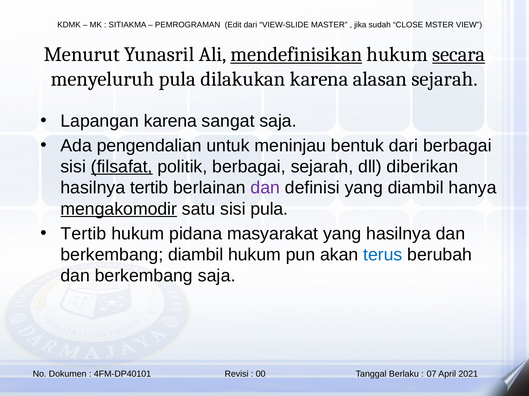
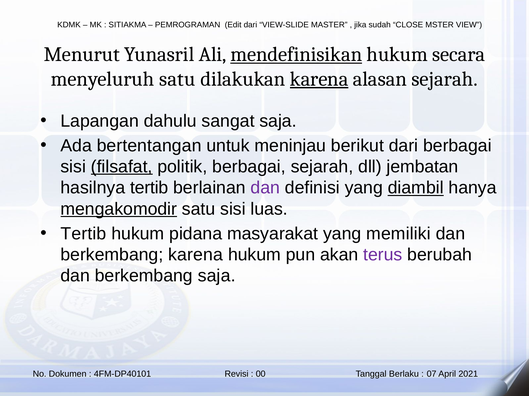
secara underline: present -> none
menyeluruh pula: pula -> satu
karena at (319, 79) underline: none -> present
Lapangan karena: karena -> dahulu
pengendalian: pengendalian -> bertentangan
bentuk: bentuk -> berikut
diberikan: diberikan -> jembatan
diambil at (416, 188) underline: none -> present
sisi pula: pula -> luas
yang hasilnya: hasilnya -> memiliki
berkembang diambil: diambil -> karena
terus colour: blue -> purple
